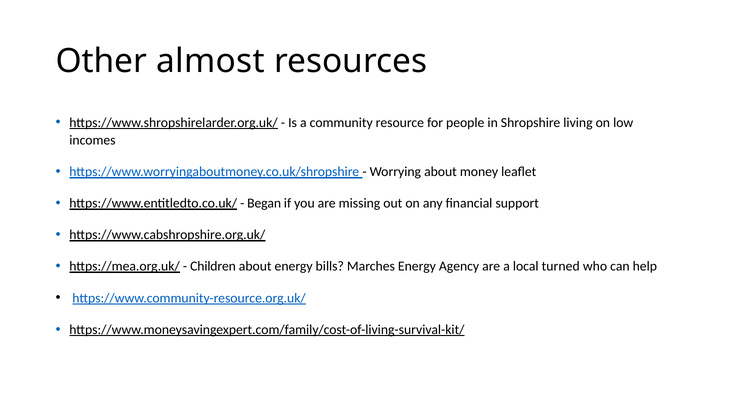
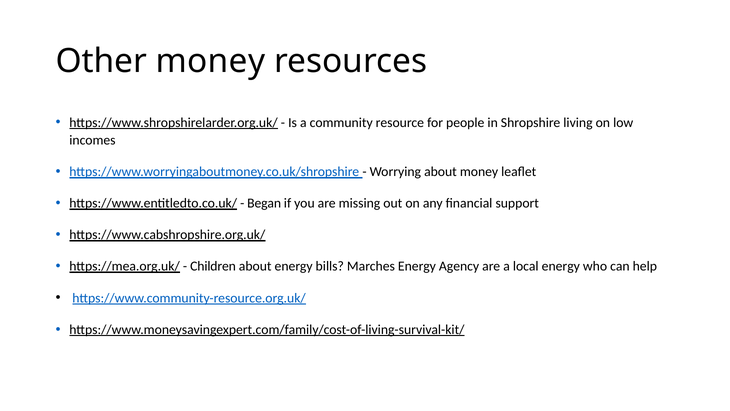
Other almost: almost -> money
local turned: turned -> energy
